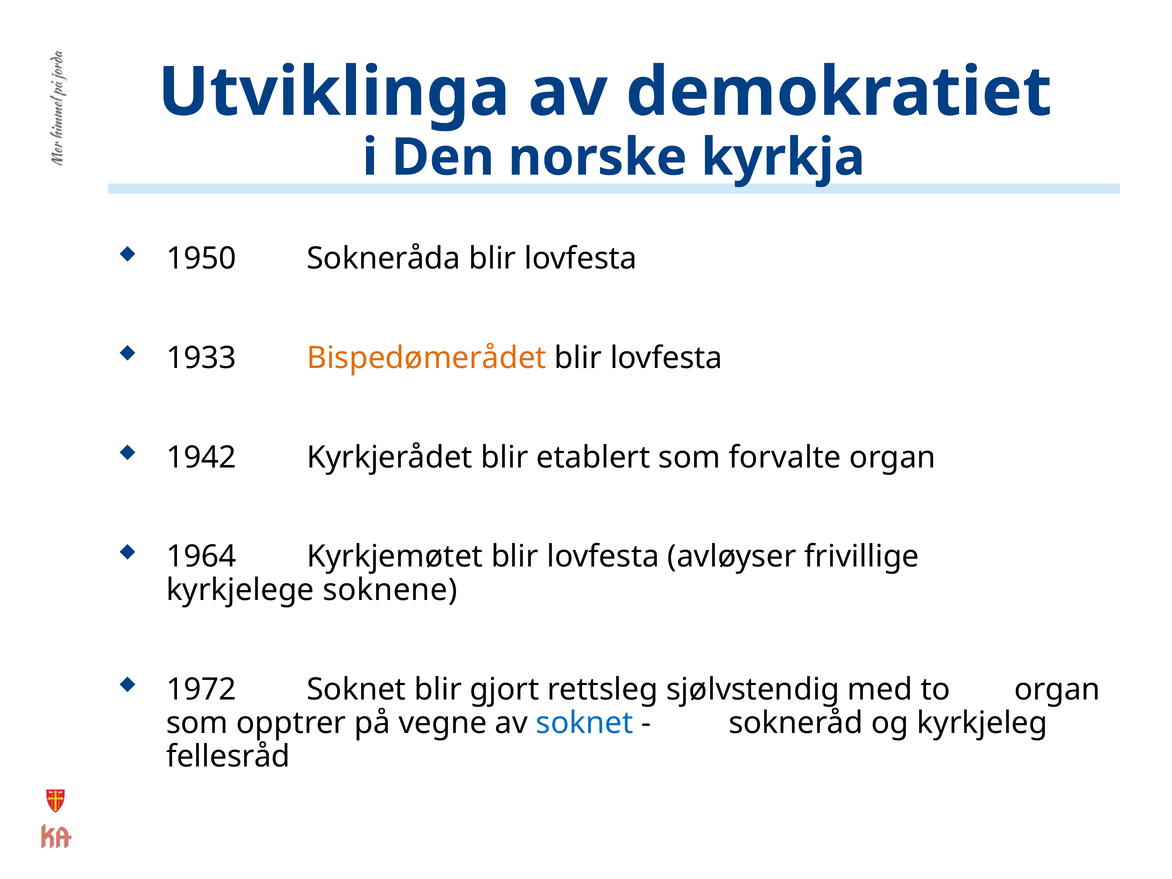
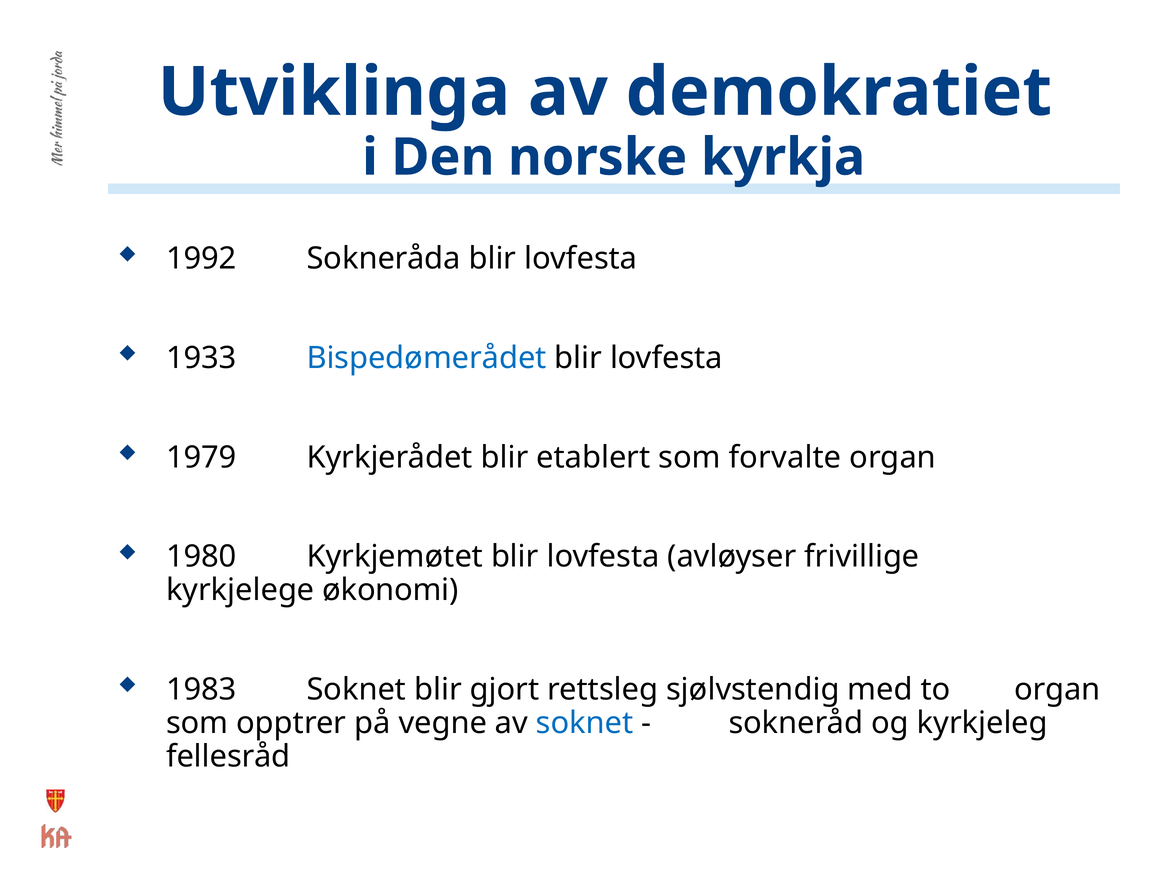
1950: 1950 -> 1992
Bispedømerådet colour: orange -> blue
1942: 1942 -> 1979
1964: 1964 -> 1980
soknene: soknene -> økonomi
1972: 1972 -> 1983
